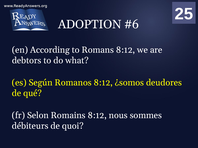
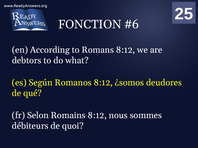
ADOPTION: ADOPTION -> FONCTION
